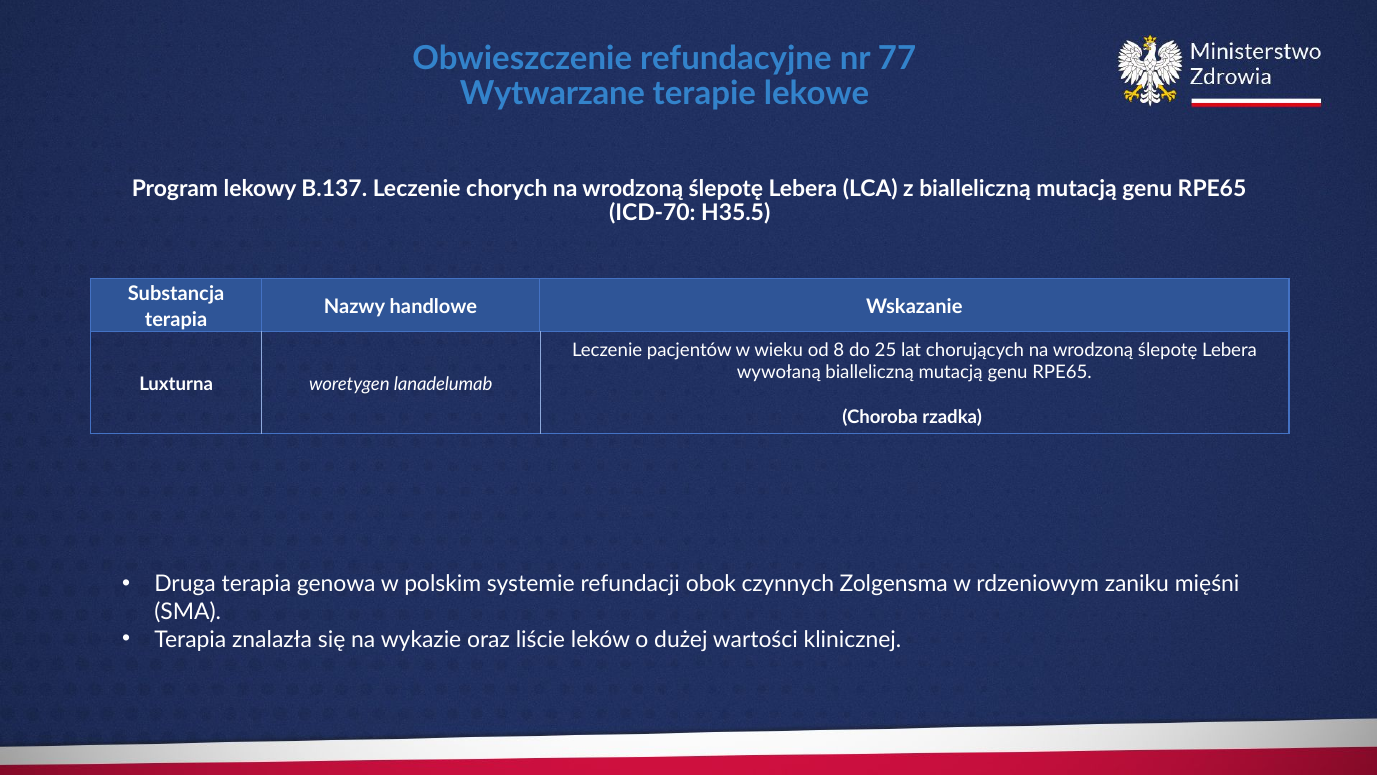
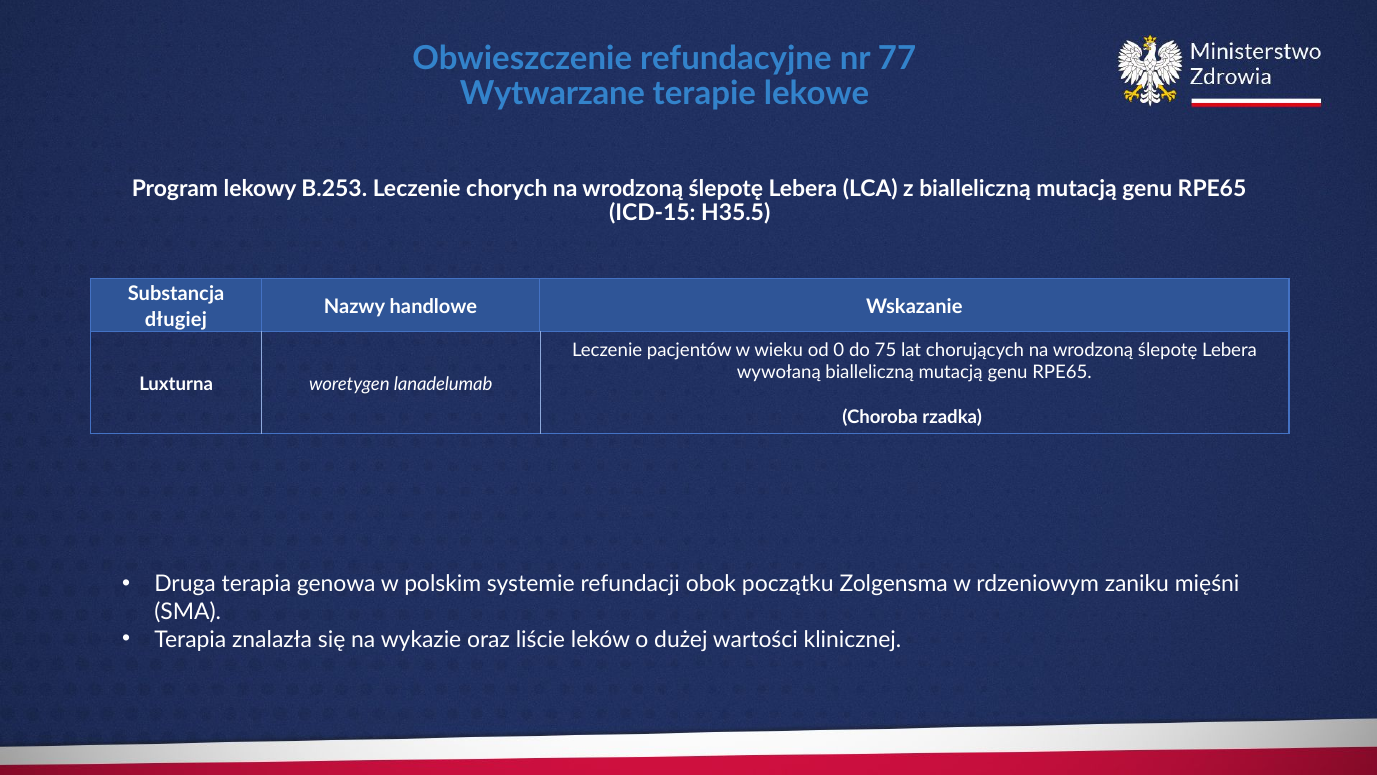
B.137: B.137 -> B.253
ICD-70: ICD-70 -> ICD-15
terapia at (176, 319): terapia -> długiej
8: 8 -> 0
25: 25 -> 75
czynnych: czynnych -> początku
